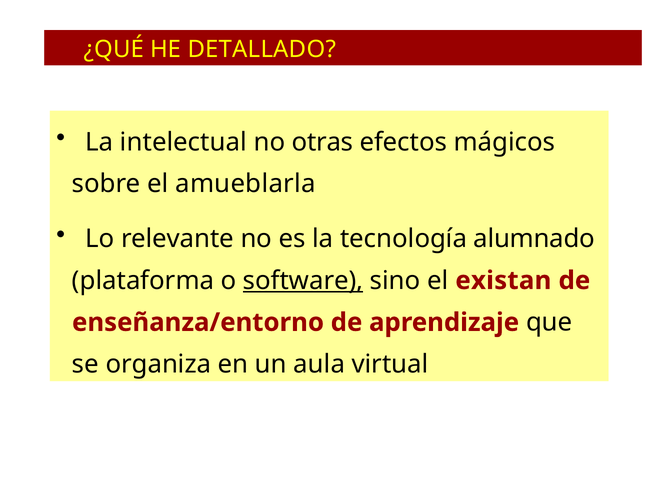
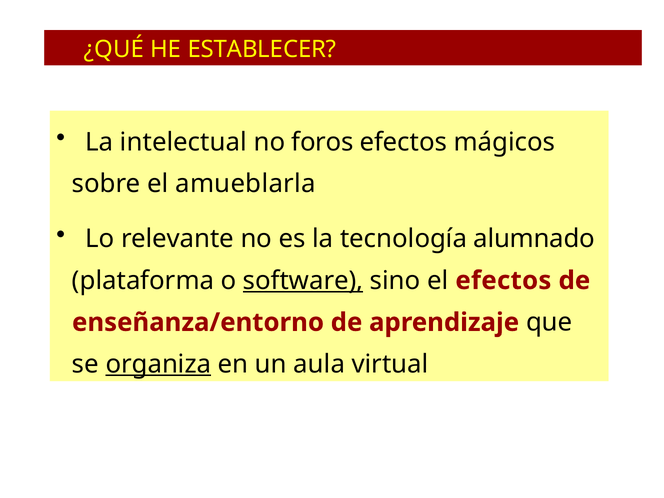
DETALLADO: DETALLADO -> ESTABLECER
otras: otras -> foros
el existan: existan -> efectos
organiza underline: none -> present
